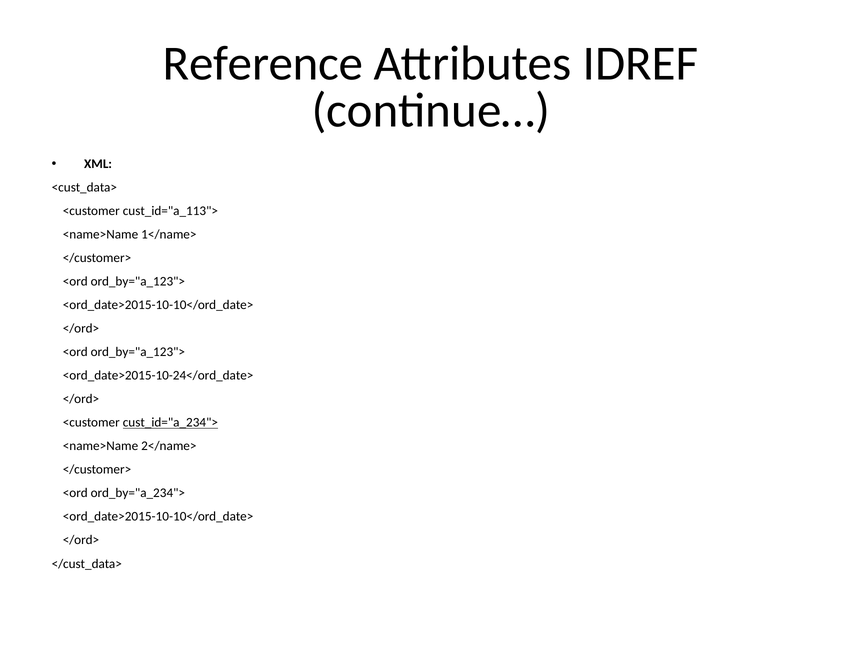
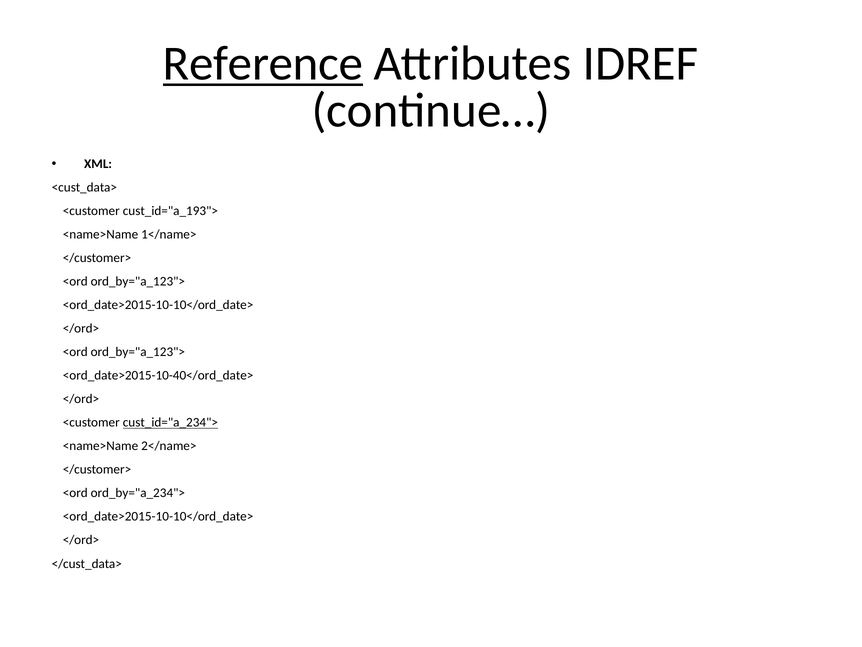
Reference underline: none -> present
cust_id="a_113">: cust_id="a_113"> -> cust_id="a_193">
<ord_date>2015-10-24</ord_date>: <ord_date>2015-10-24</ord_date> -> <ord_date>2015-10-40</ord_date>
